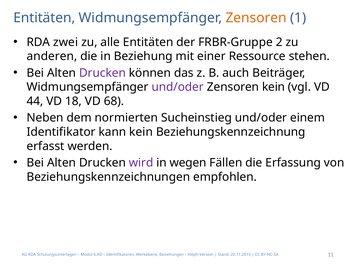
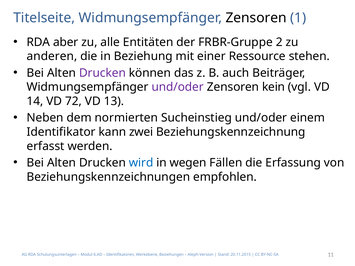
Entitäten at (44, 18): Entitäten -> Titelseite
Zensoren at (256, 18) colour: orange -> black
zwei: zwei -> aber
44: 44 -> 14
18: 18 -> 72
68: 68 -> 13
kann kein: kein -> zwei
wird colour: purple -> blue
